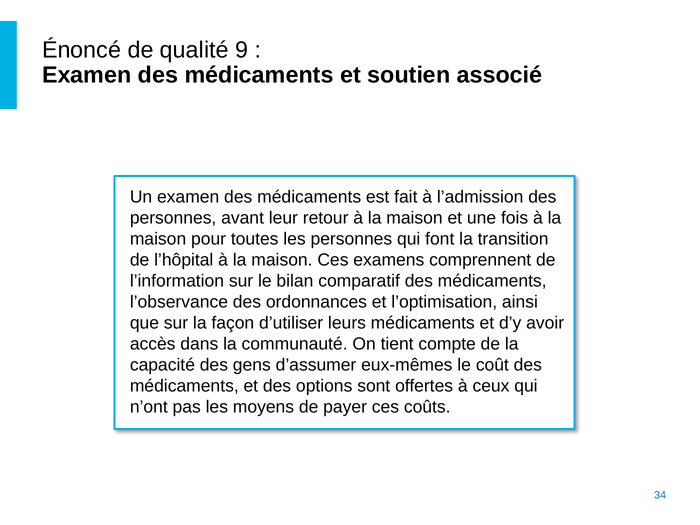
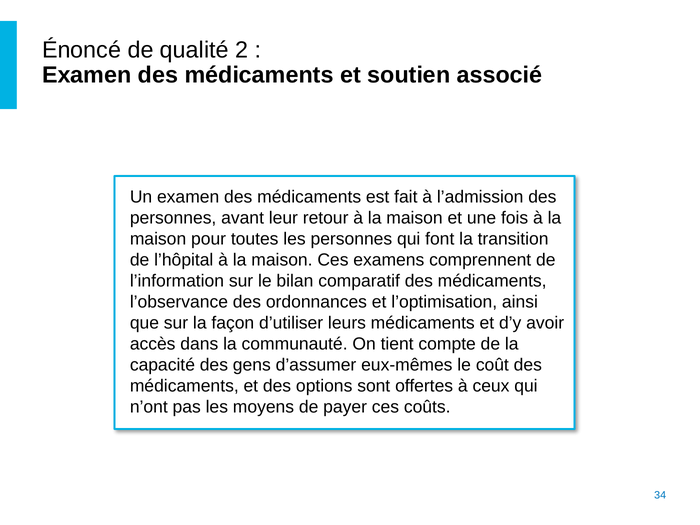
9: 9 -> 2
